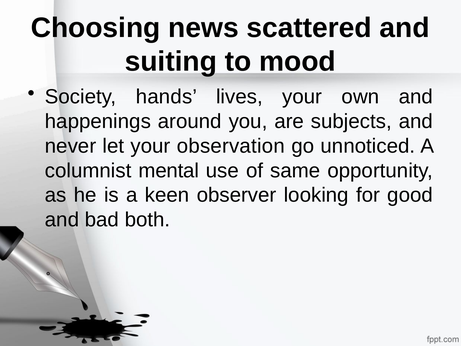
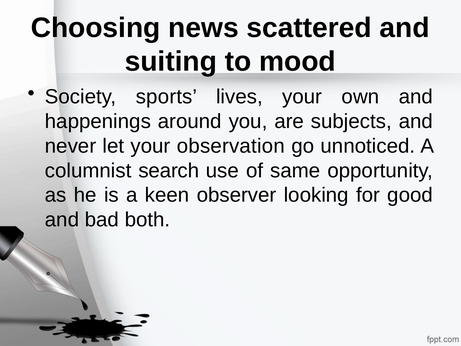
hands: hands -> sports
mental: mental -> search
